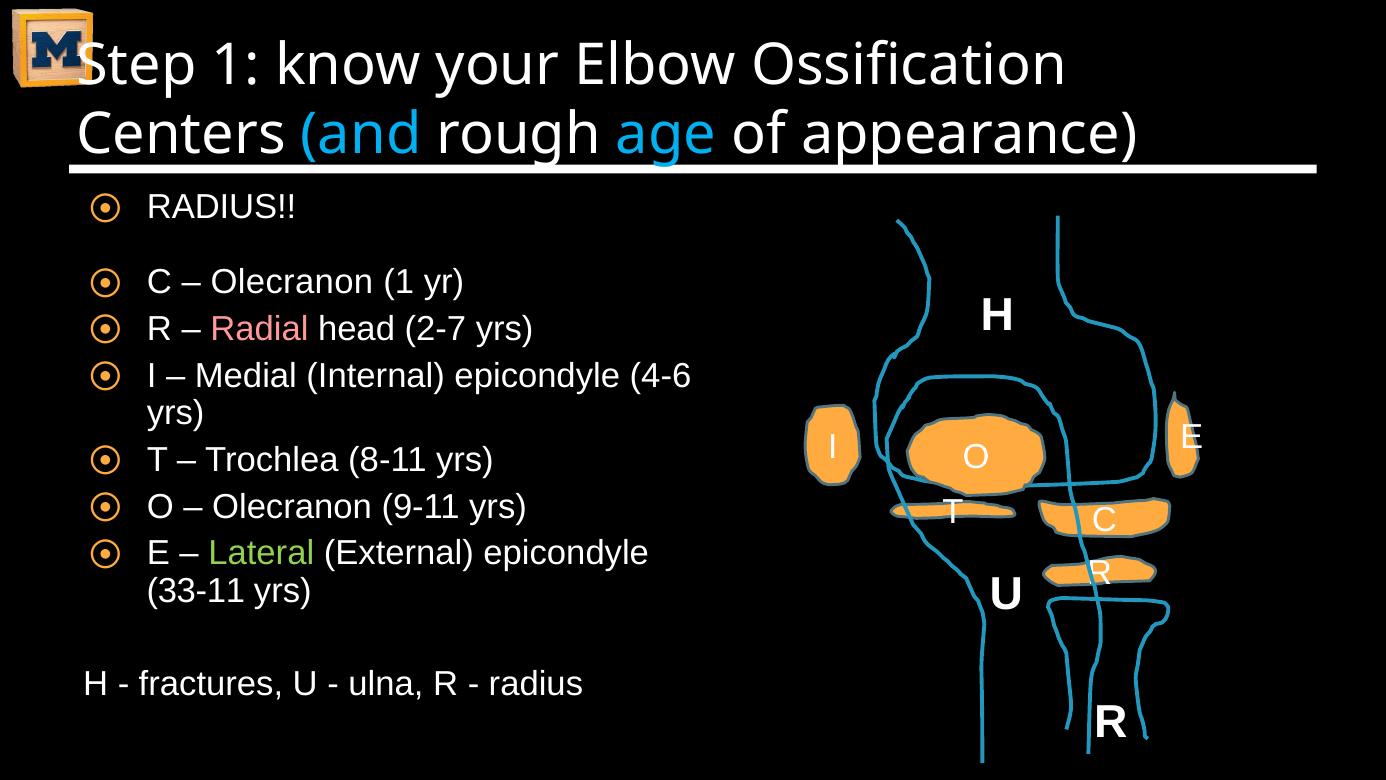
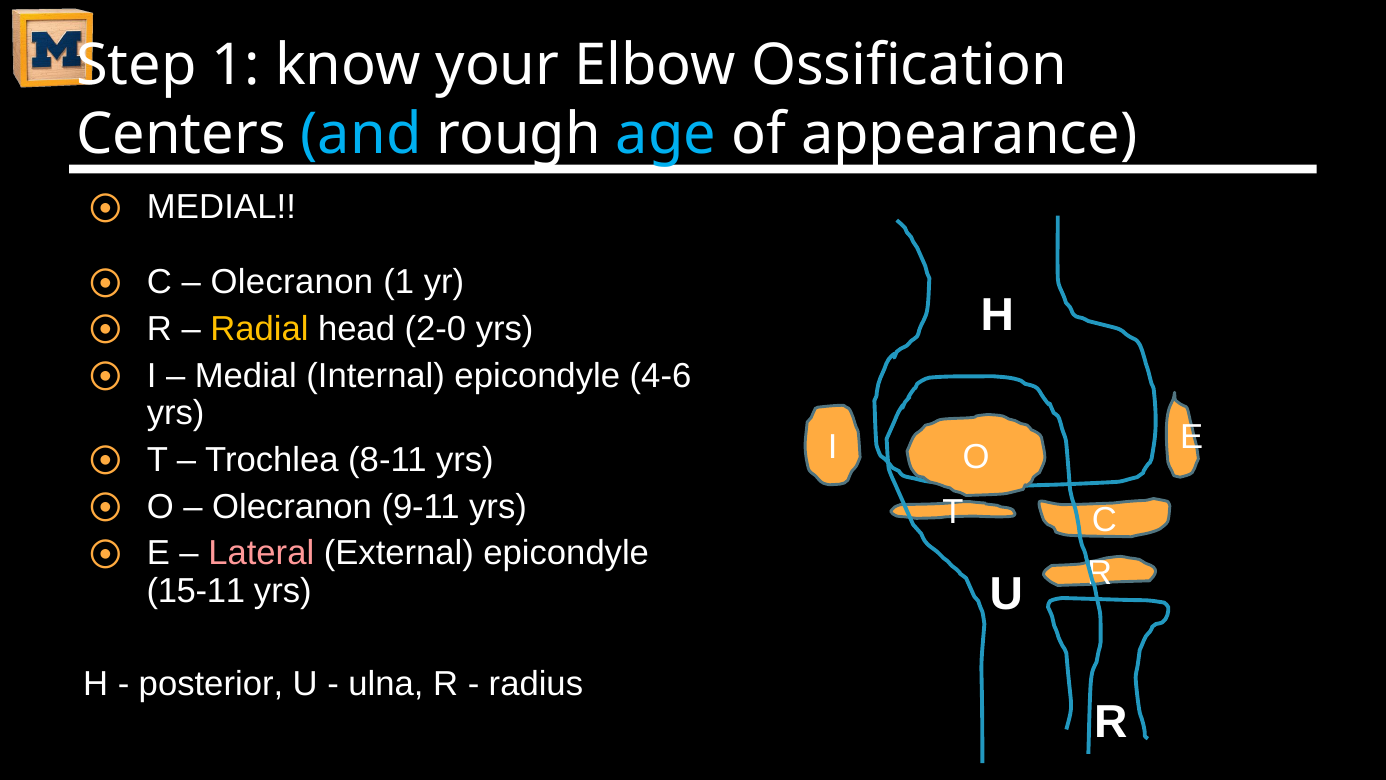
RADIUS at (222, 207): RADIUS -> MEDIAL
Radial colour: pink -> yellow
2-7: 2-7 -> 2-0
Lateral colour: light green -> pink
33-11: 33-11 -> 15-11
fractures: fractures -> posterior
